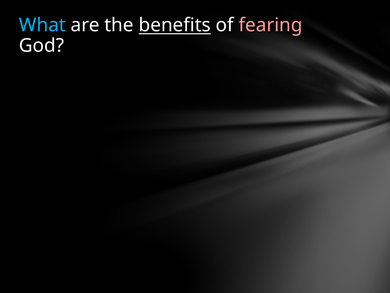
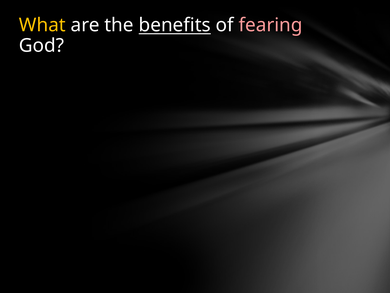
What colour: light blue -> yellow
